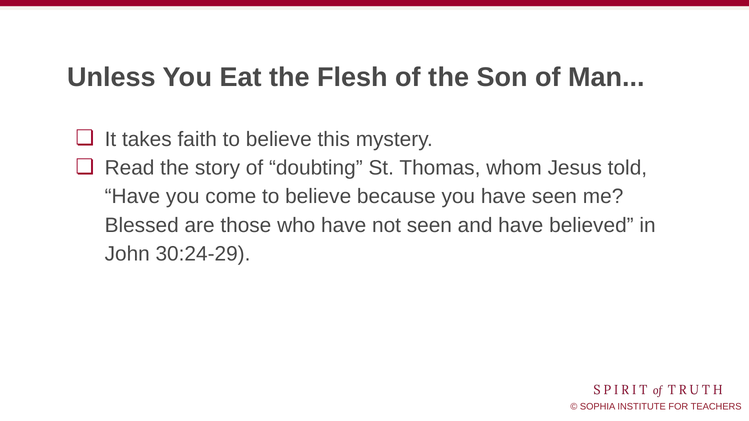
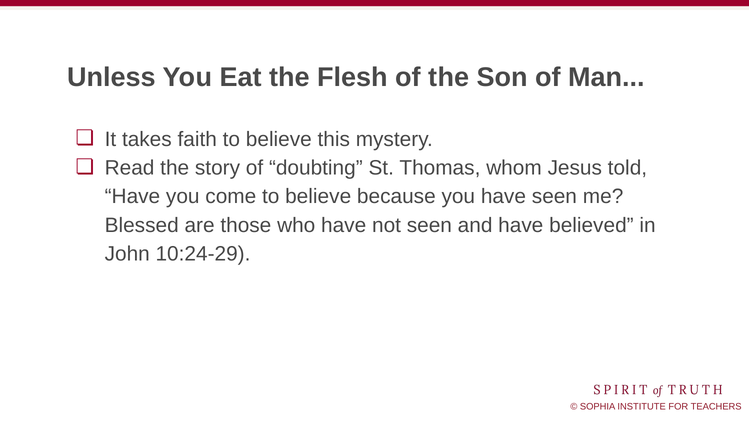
30:24-29: 30:24-29 -> 10:24-29
